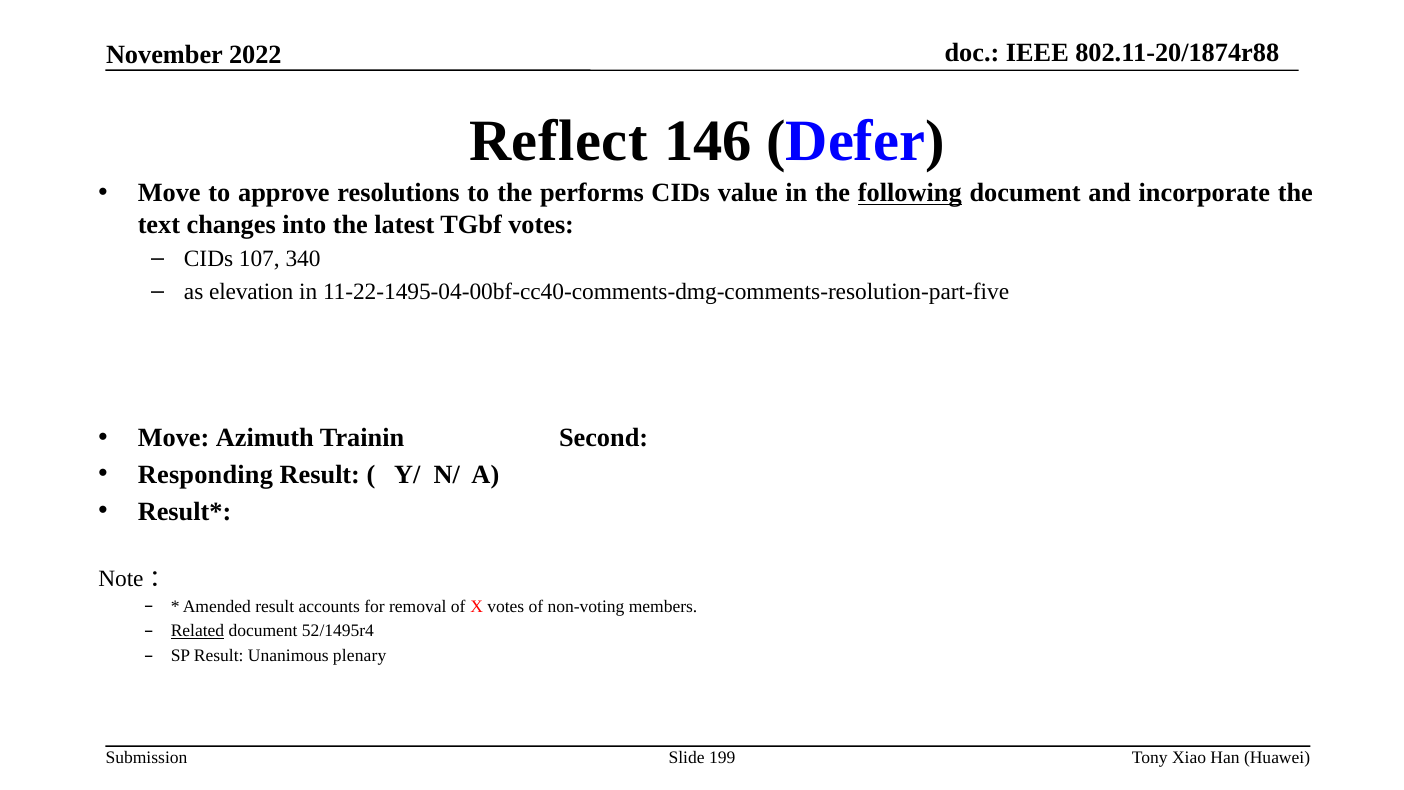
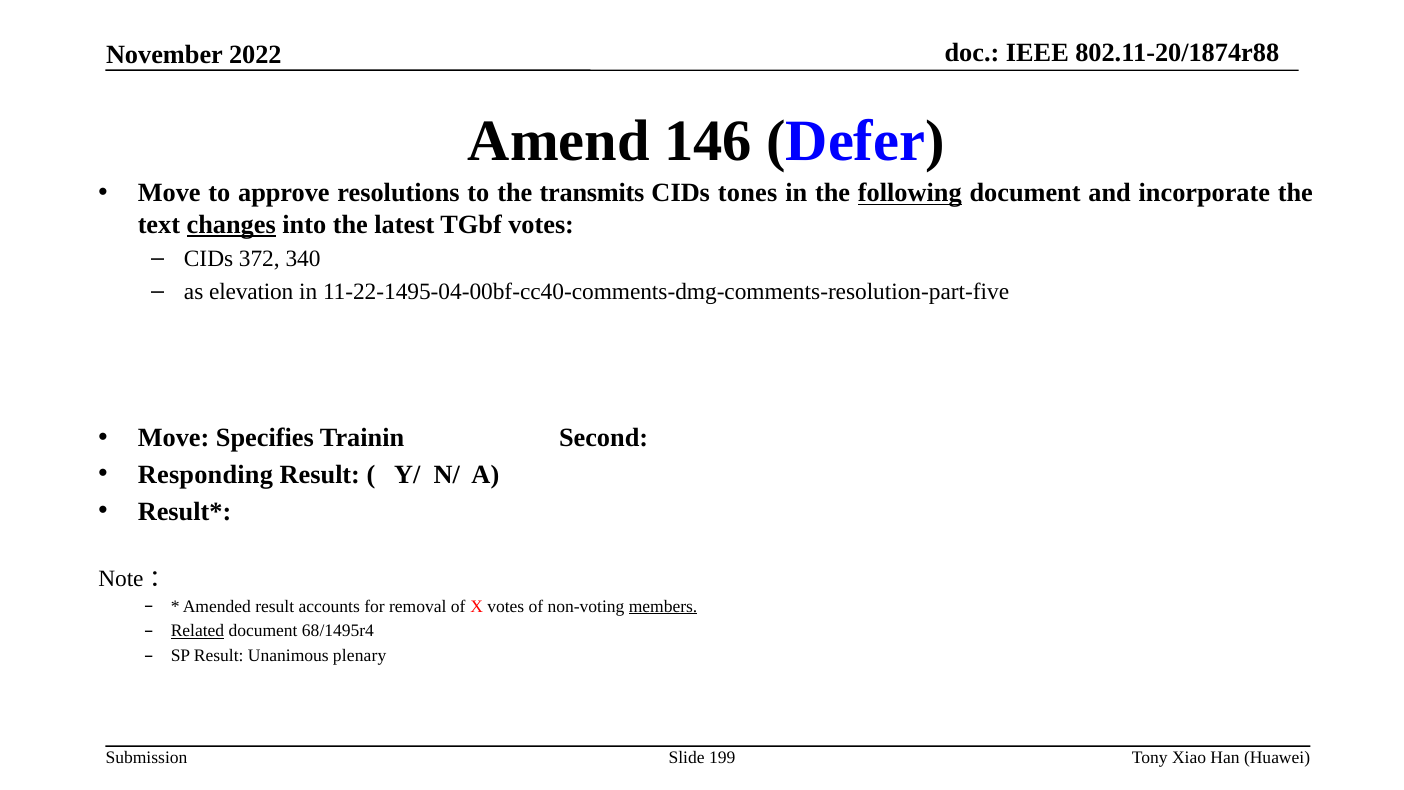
Reflect: Reflect -> Amend
performs: performs -> transmits
value: value -> tones
changes underline: none -> present
107: 107 -> 372
Azimuth: Azimuth -> Specifies
members underline: none -> present
52/1495r4: 52/1495r4 -> 68/1495r4
